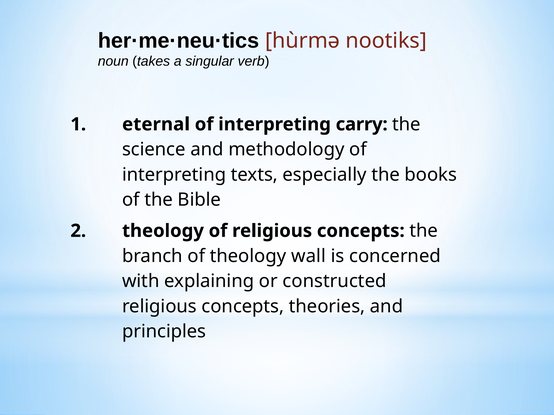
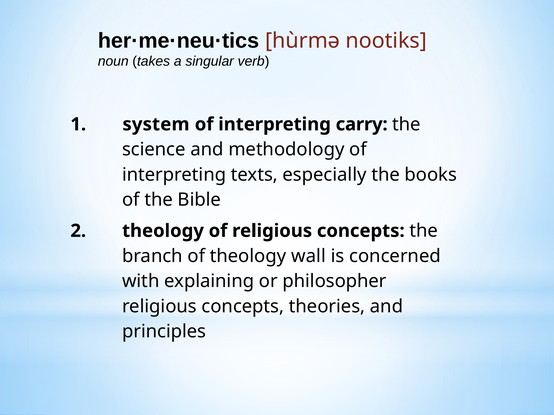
eternal: eternal -> system
constructed: constructed -> philosopher
